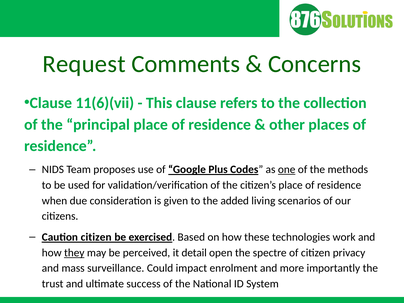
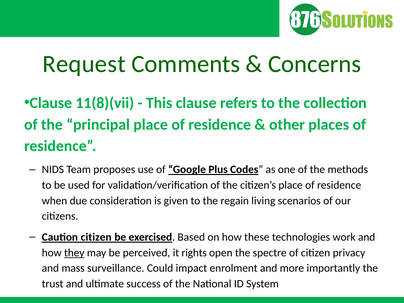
11(6)(vii: 11(6)(vii -> 11(8)(vii
one underline: present -> none
added: added -> regain
detail: detail -> rights
